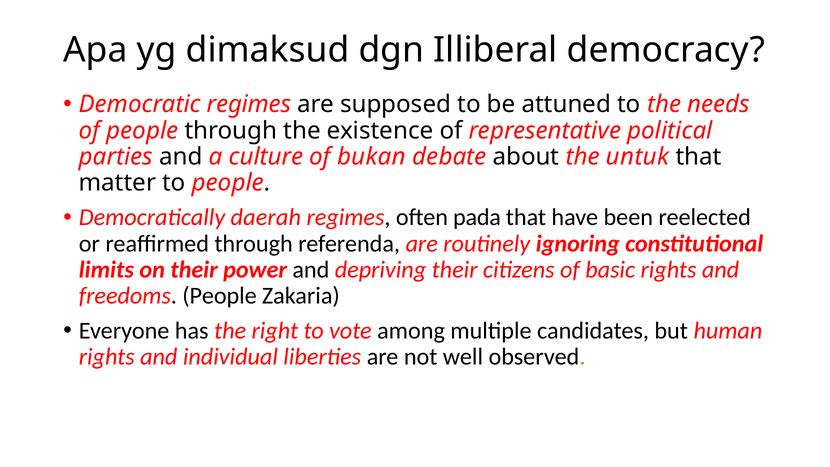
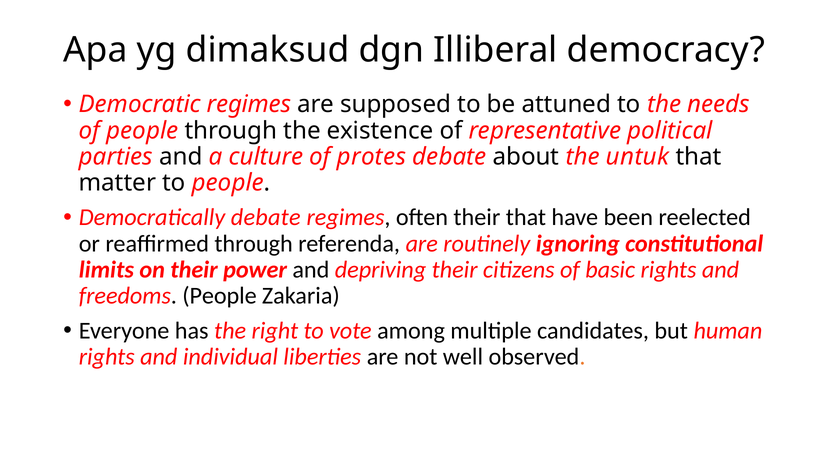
bukan: bukan -> protes
Democratically daerah: daerah -> debate
often pada: pada -> their
